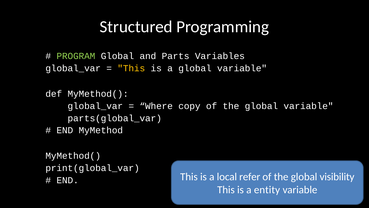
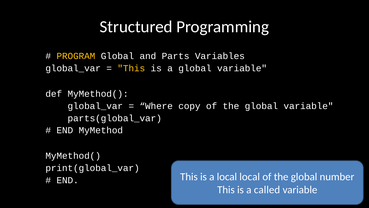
PROGRAM colour: light green -> yellow
local refer: refer -> local
visibility: visibility -> number
entity: entity -> called
